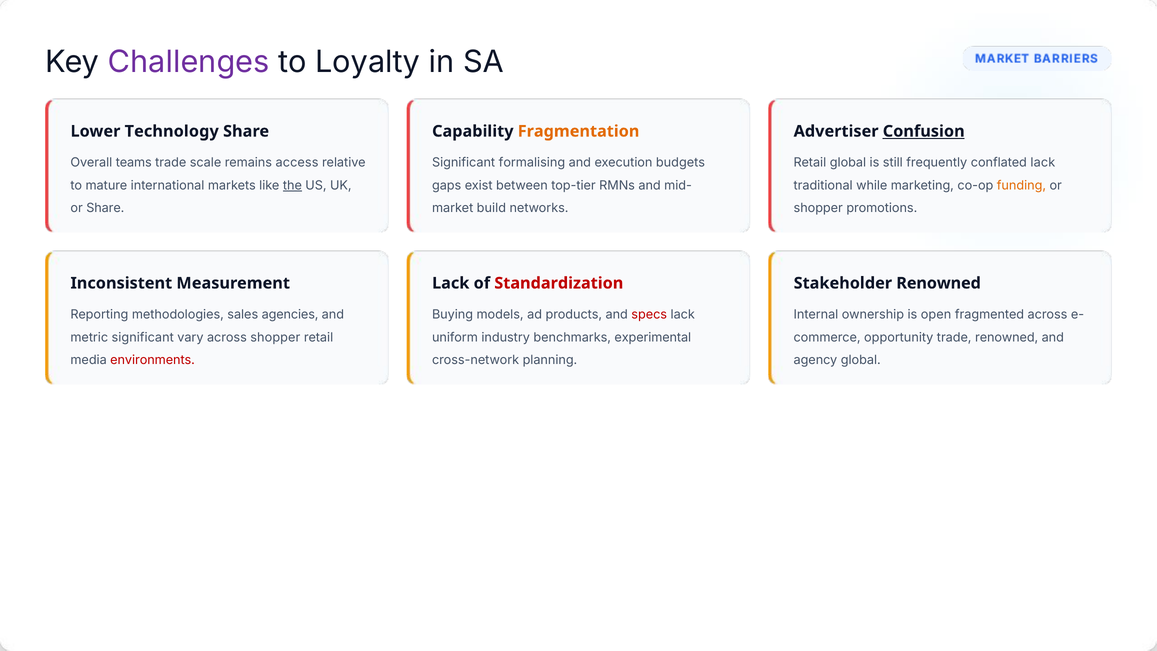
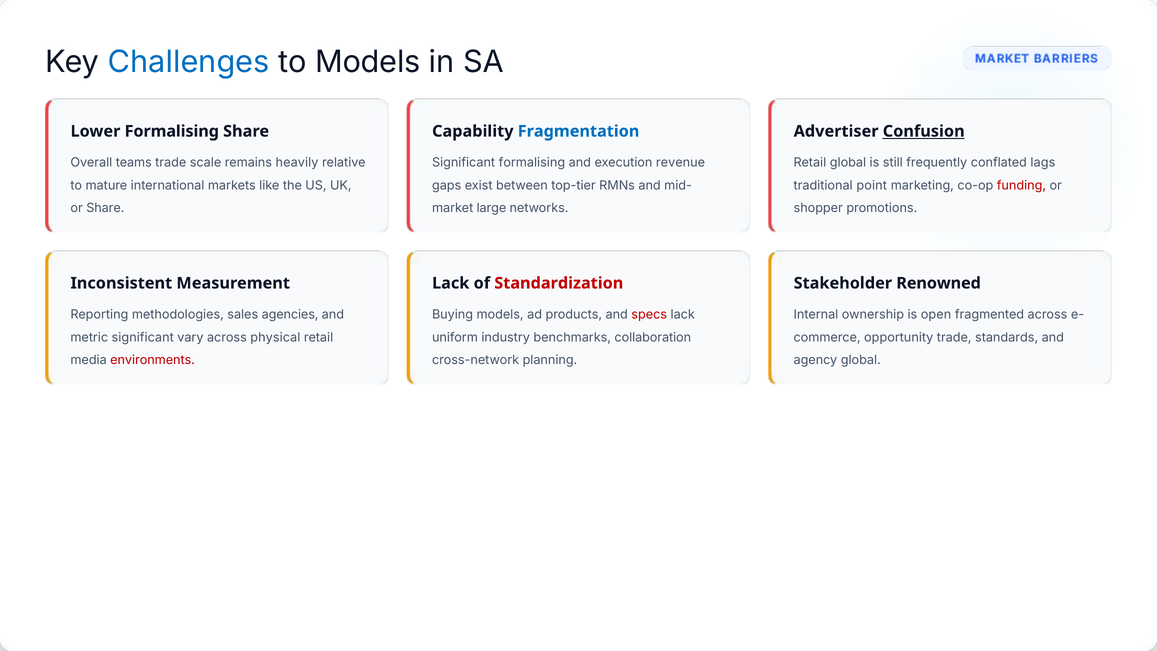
Challenges colour: purple -> blue
to Loyalty: Loyalty -> Models
Lower Technology: Technology -> Formalising
Fragmentation colour: orange -> blue
access: access -> heavily
budgets: budgets -> revenue
conflated lack: lack -> lags
the underline: present -> none
while: while -> point
funding colour: orange -> red
build: build -> large
across shopper: shopper -> physical
experimental: experimental -> collaboration
trade renowned: renowned -> standards
